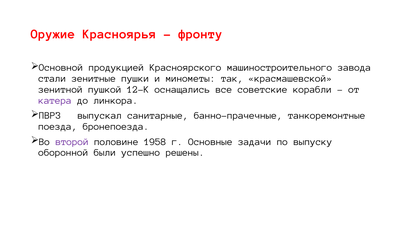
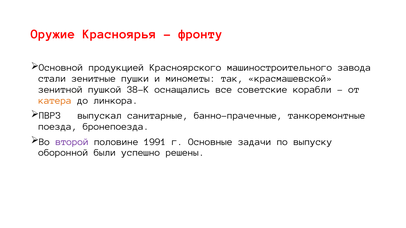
12-К: 12-К -> 38-К
катера colour: purple -> orange
1958: 1958 -> 1991
